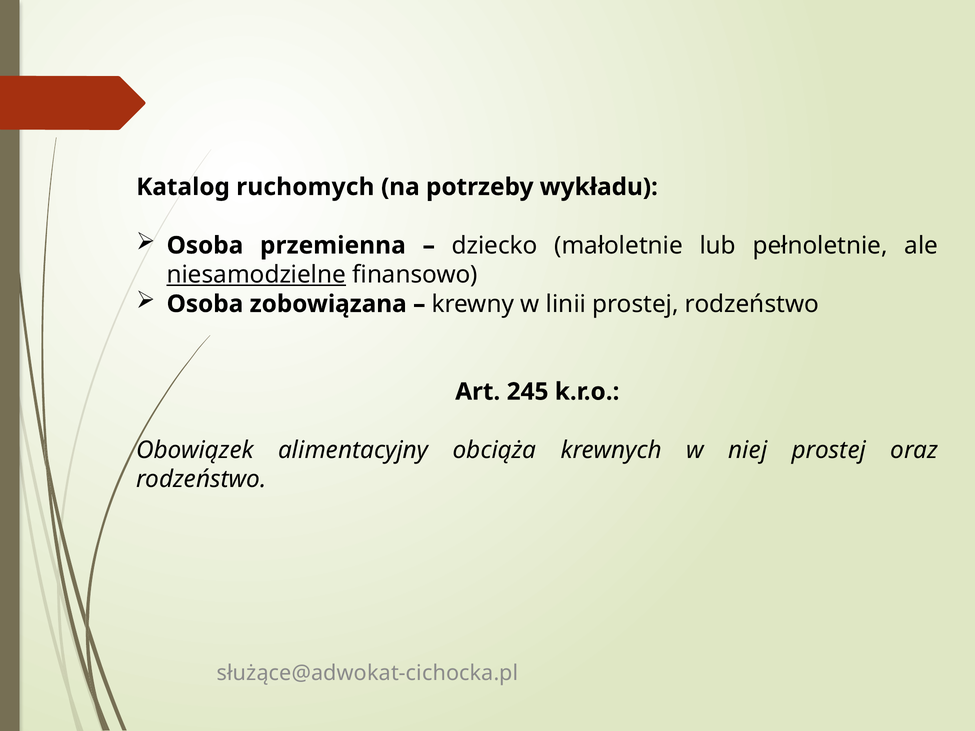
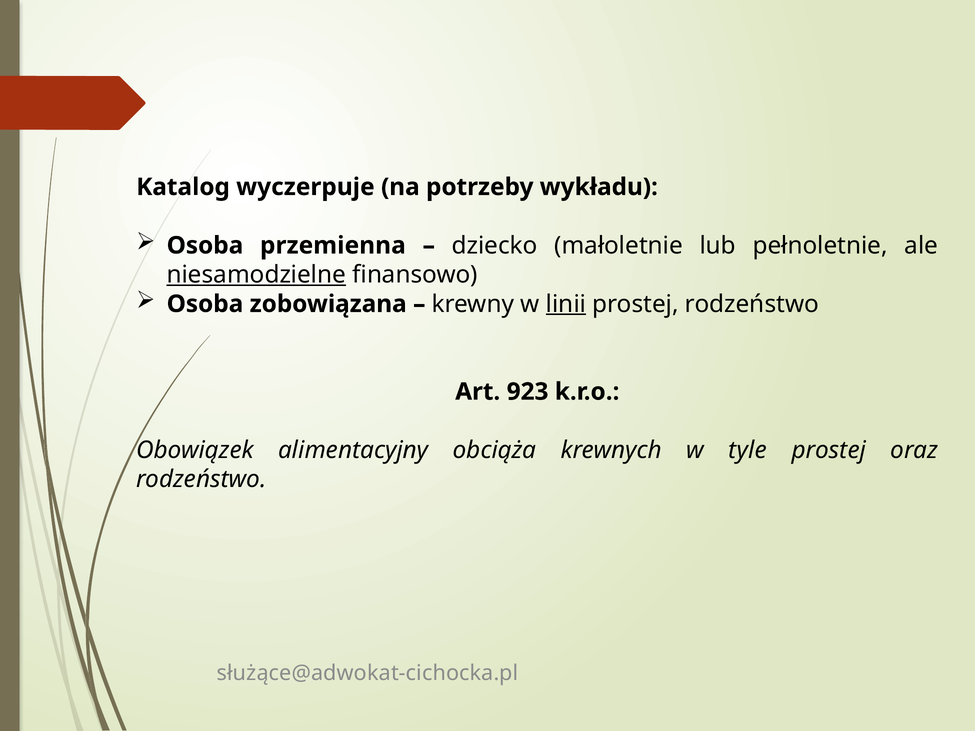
ruchomych: ruchomych -> wyczerpuje
linii underline: none -> present
245: 245 -> 923
niej: niej -> tyle
